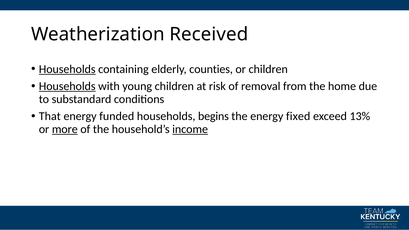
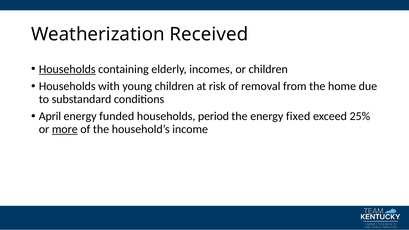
counties: counties -> incomes
Households at (67, 86) underline: present -> none
That: That -> April
begins: begins -> period
13%: 13% -> 25%
income underline: present -> none
